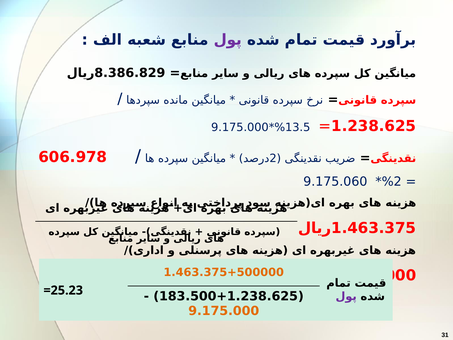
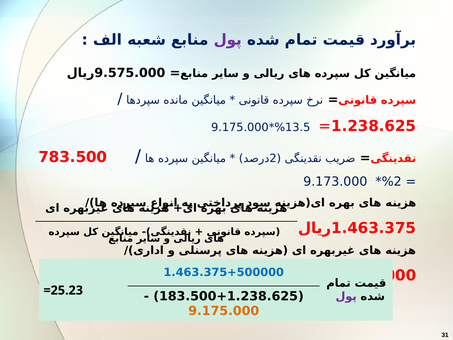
8.386.829: 8.386.829 -> 9.575.000
606.978: 606.978 -> 783.500
9.175.060: 9.175.060 -> 9.173.000
1.463.375+500000 colour: orange -> blue
